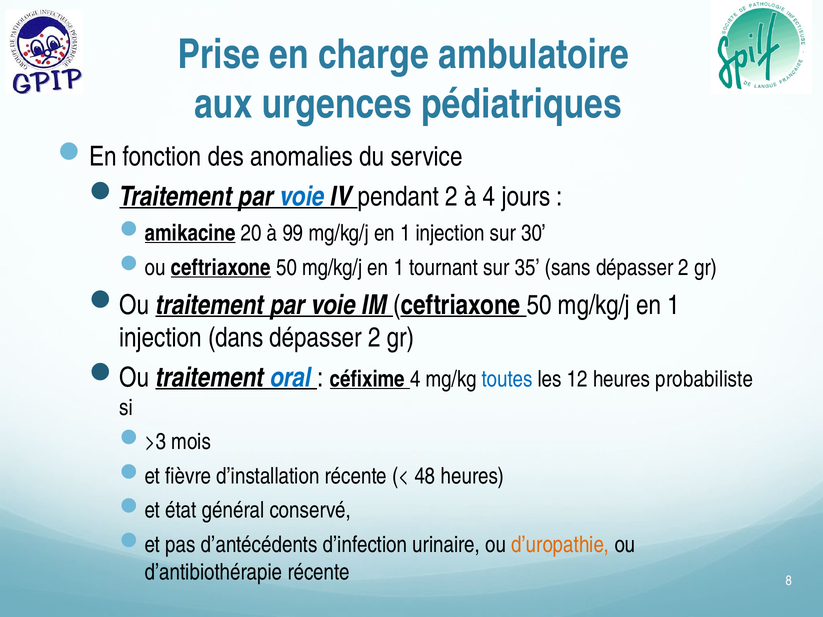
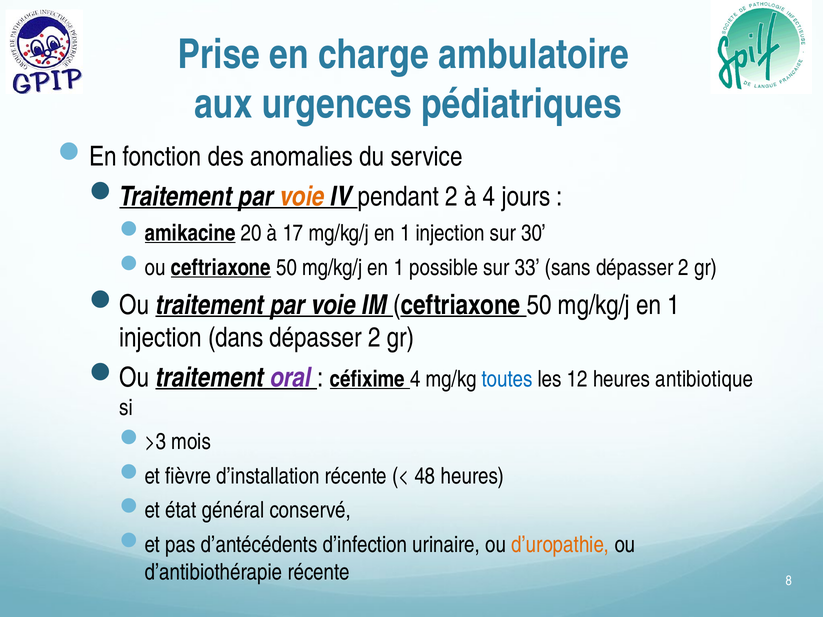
voie at (302, 197) colour: blue -> orange
99: 99 -> 17
tournant: tournant -> possible
35: 35 -> 33
oral colour: blue -> purple
probabiliste: probabiliste -> antibiotique
